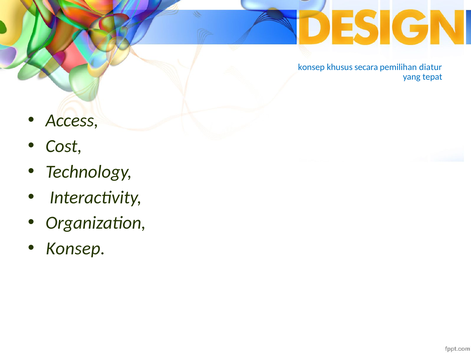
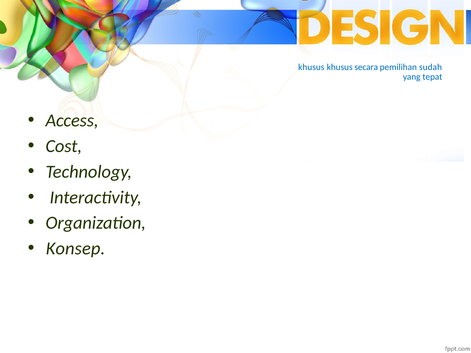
konsep at (311, 67): konsep -> khusus
diatur: diatur -> sudah
